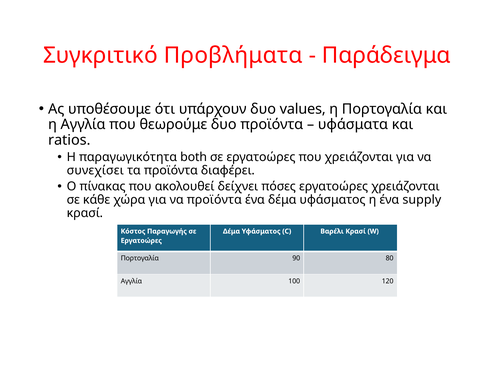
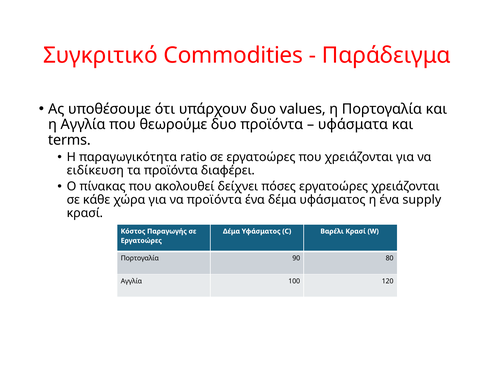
Προβλήματα: Προβλήματα -> Commodities
ratios: ratios -> terms
both: both -> ratio
συνεχίσει: συνεχίσει -> ειδίκευση
